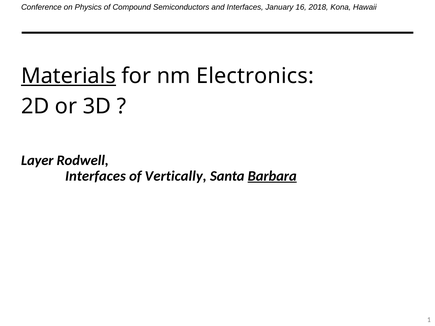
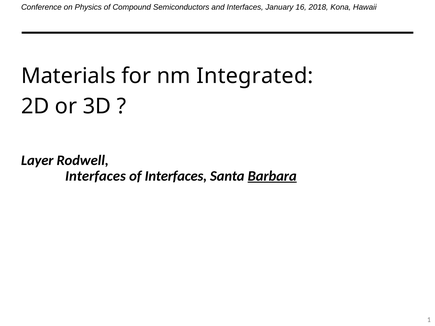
Materials underline: present -> none
Electronics: Electronics -> Integrated
of Vertically: Vertically -> Interfaces
